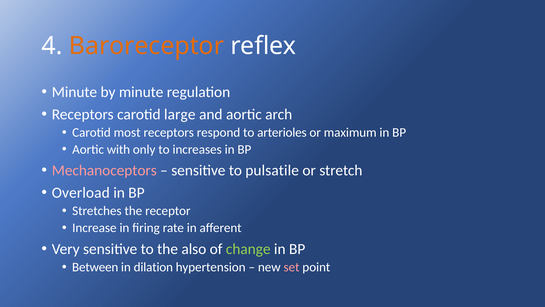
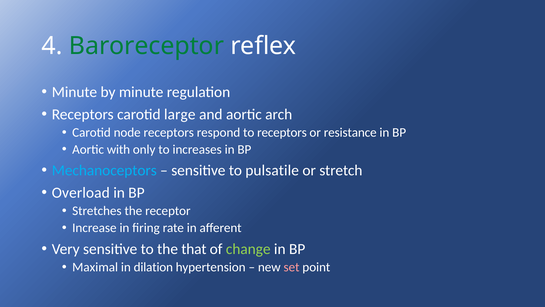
Baroreceptor colour: orange -> green
most: most -> node
to arterioles: arterioles -> receptors
maximum: maximum -> resistance
Mechanoceptors colour: pink -> light blue
also: also -> that
Between: Between -> Maximal
